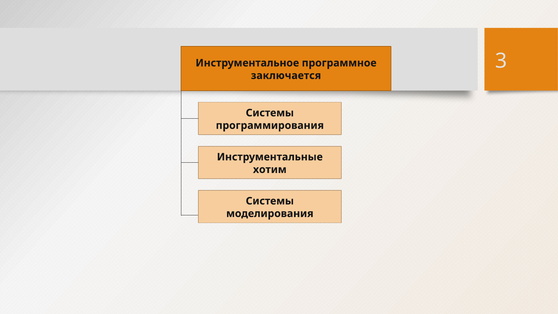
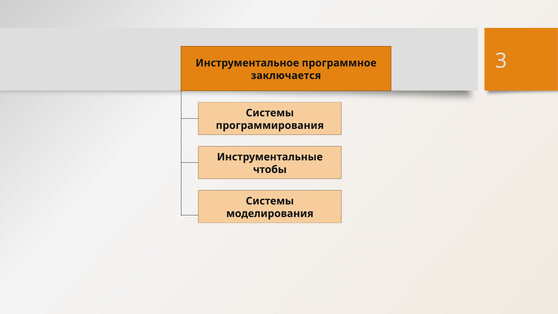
хотим: хотим -> чтобы
